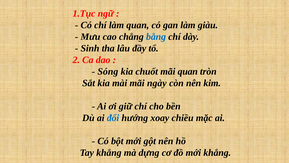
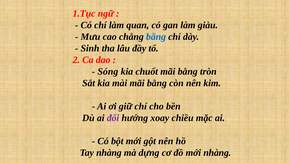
chuốt mãi quan: quan -> bằng
mài mãi ngày: ngày -> bằng
đổi colour: blue -> purple
Tay khẳng: khẳng -> nhàng
mới khẳng: khẳng -> nhàng
